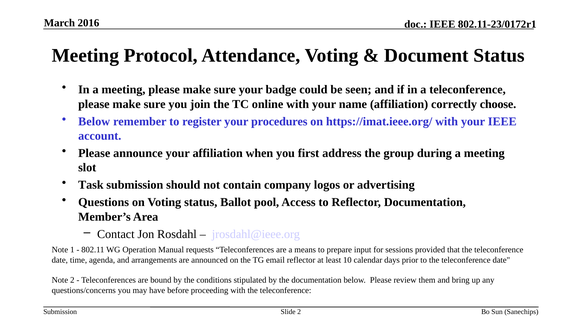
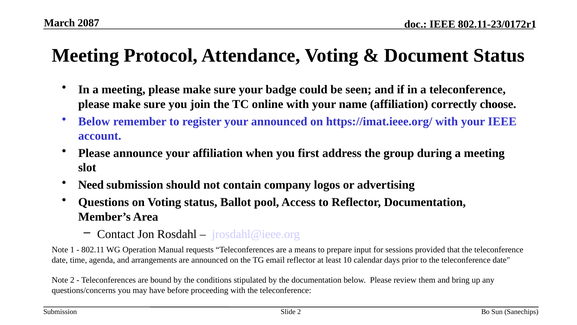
2016: 2016 -> 2087
your procedures: procedures -> announced
Task: Task -> Need
